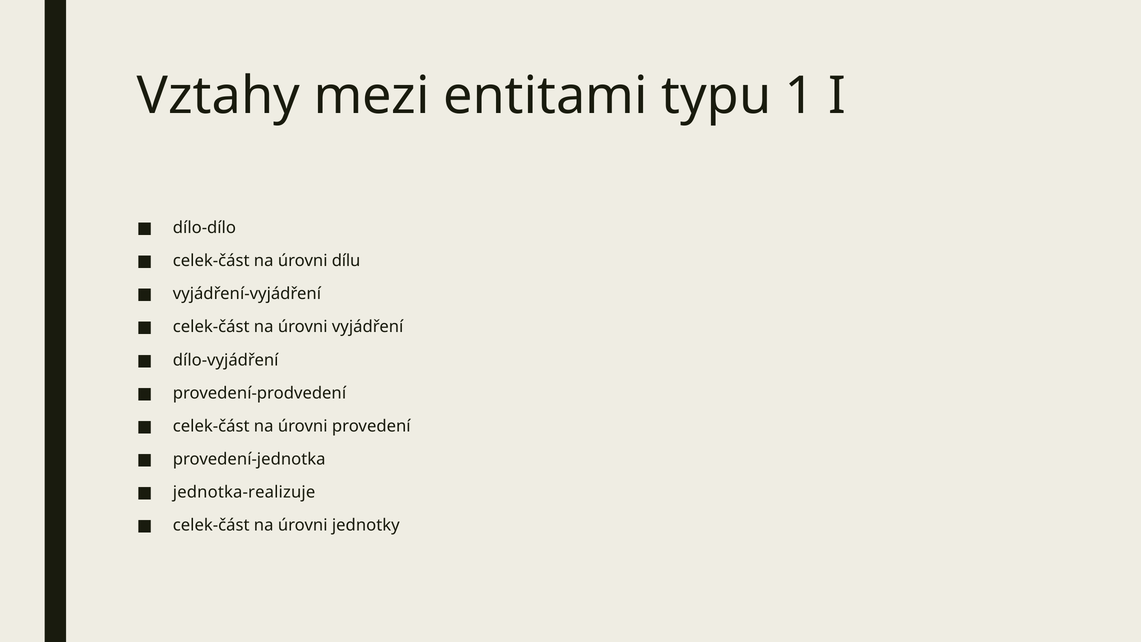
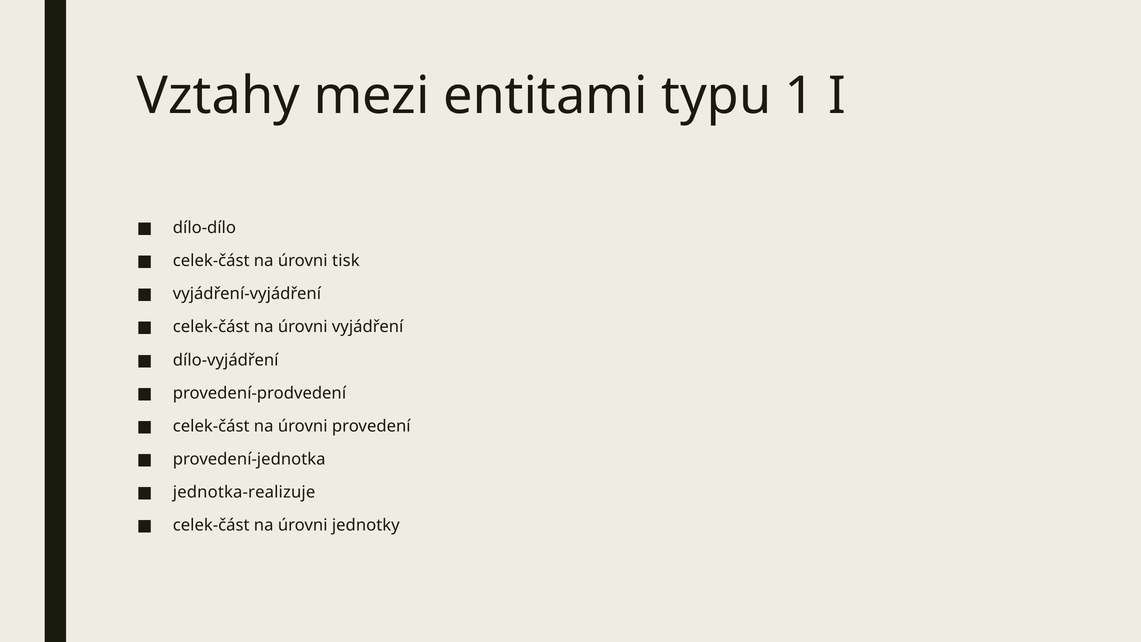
dílu: dílu -> tisk
